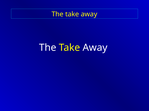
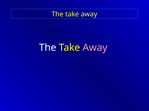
Away at (95, 48) colour: white -> pink
